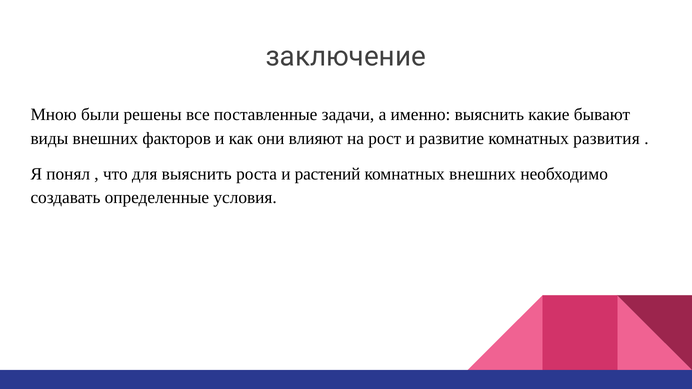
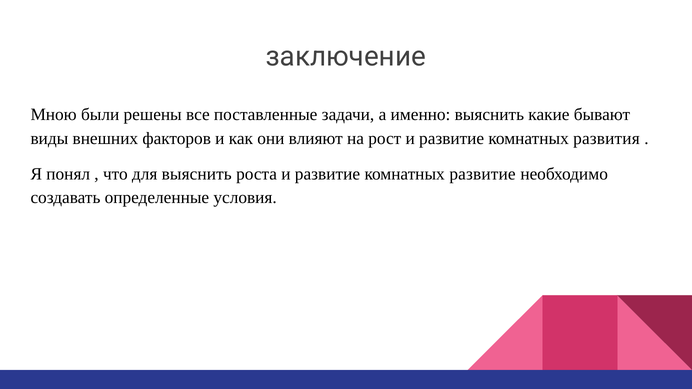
роста и растений: растений -> развитие
комнатных внешних: внешних -> развитие
